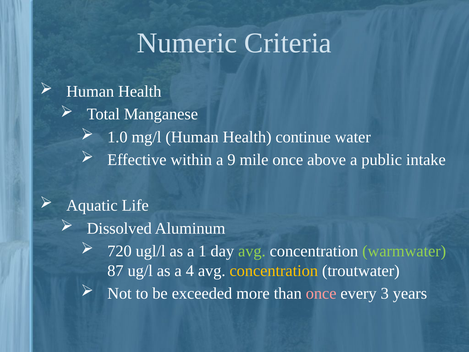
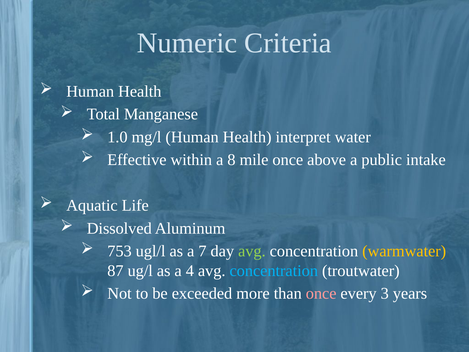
continue: continue -> interpret
9: 9 -> 8
720: 720 -> 753
1: 1 -> 7
warmwater colour: light green -> yellow
concentration at (274, 270) colour: yellow -> light blue
